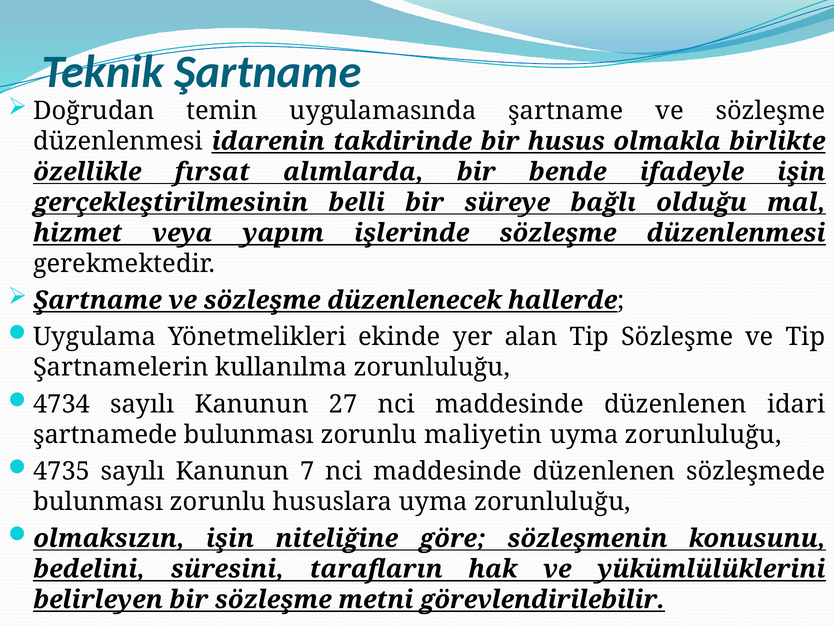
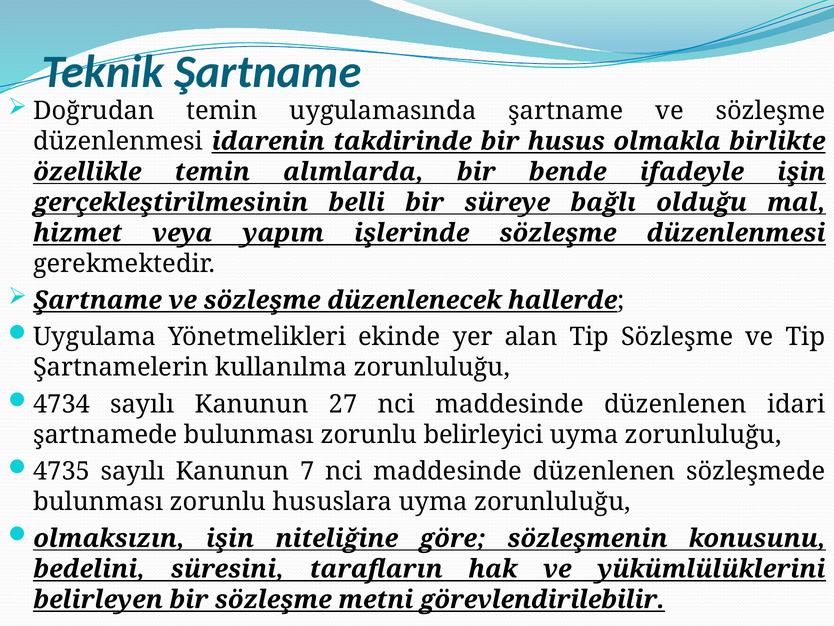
özellikle fırsat: fırsat -> temin
maliyetin: maliyetin -> belirleyici
